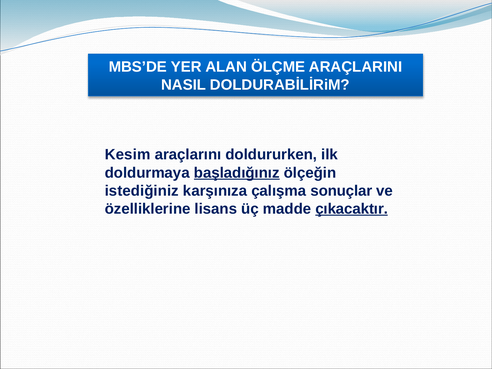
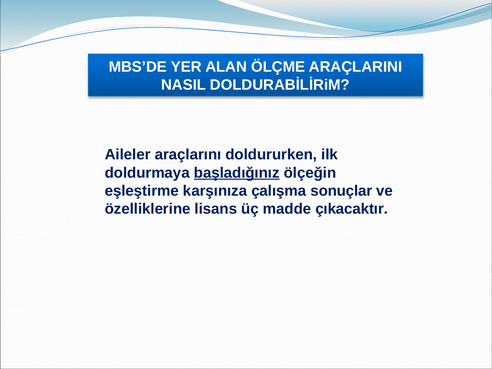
Kesim: Kesim -> Aileler
istediğiniz: istediğiniz -> eşleştirme
çıkacaktır underline: present -> none
